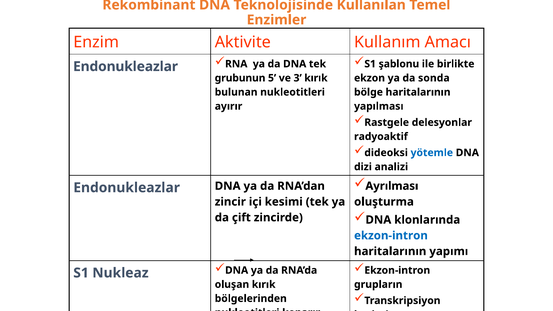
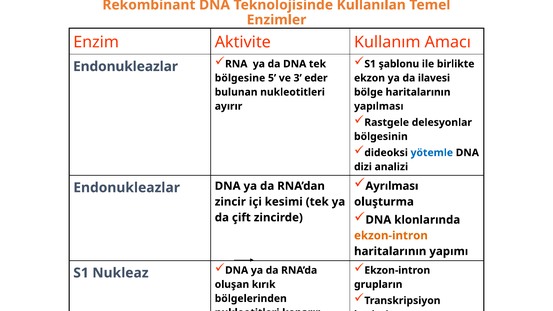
grubunun: grubunun -> bölgesine
3 kırık: kırık -> eder
sonda: sonda -> ilavesi
radyoaktif: radyoaktif -> bölgesinin
ekzon-intron at (391, 236) colour: blue -> orange
